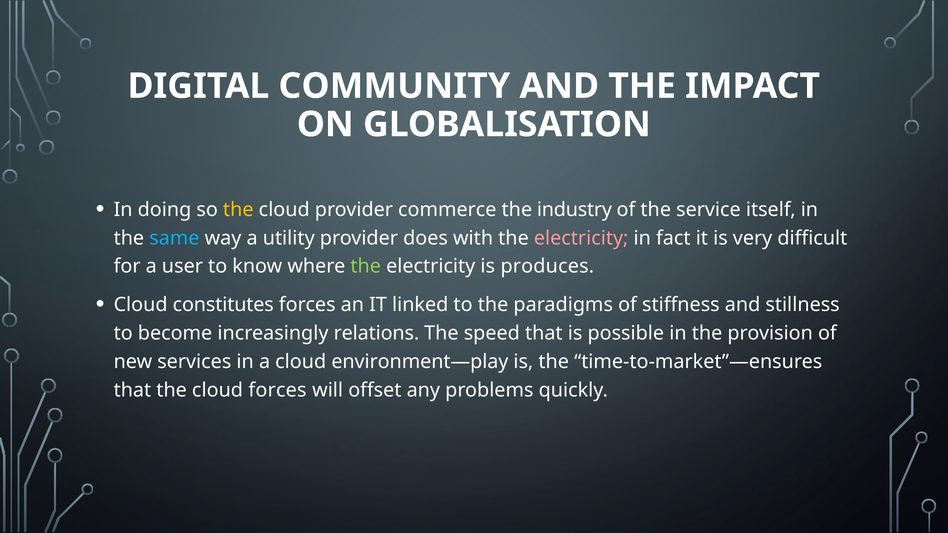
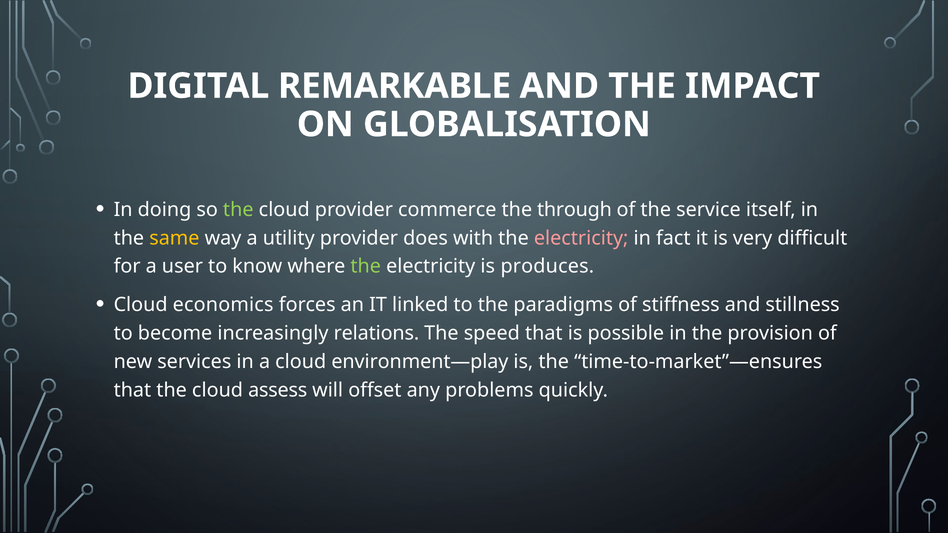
COMMUNITY: COMMUNITY -> REMARKABLE
the at (238, 210) colour: yellow -> light green
industry: industry -> through
same colour: light blue -> yellow
constitutes: constitutes -> economics
cloud forces: forces -> assess
